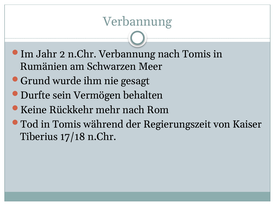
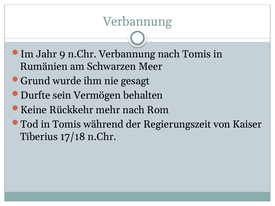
2: 2 -> 9
